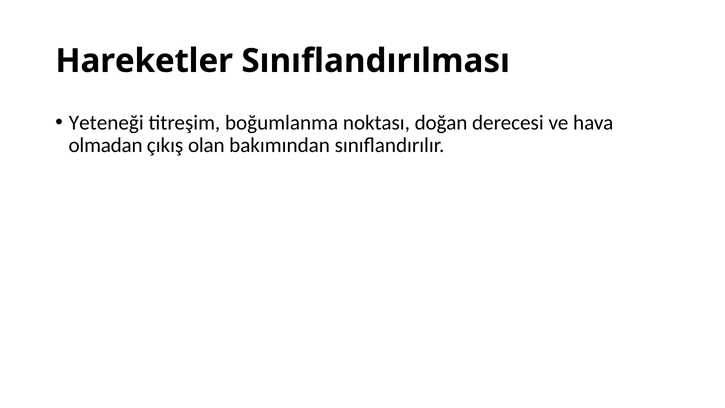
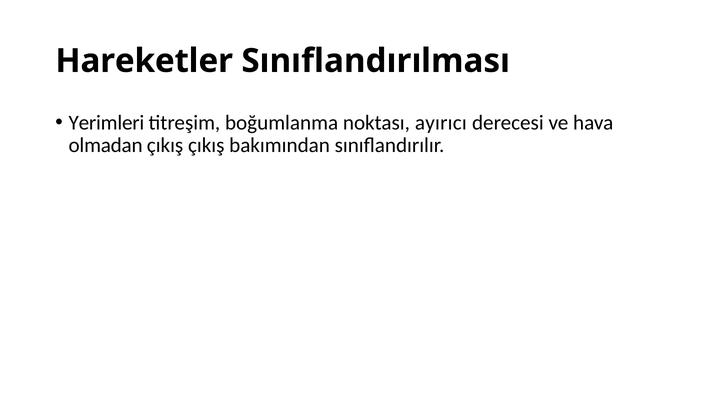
Yeteneği: Yeteneği -> Yerimleri
doğan: doğan -> ayırıcı
çıkış olan: olan -> çıkış
